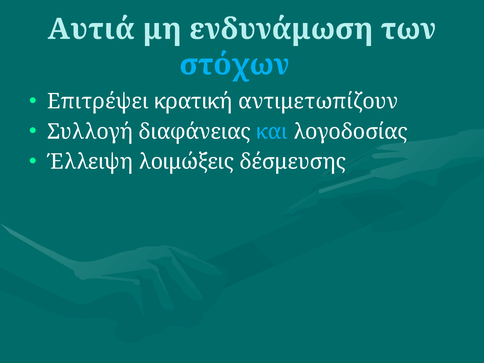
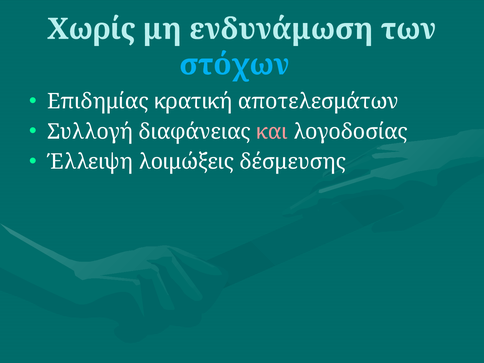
Αυτιά: Αυτιά -> Χωρίς
Επιτρέψει: Επιτρέψει -> Επιδημίας
αντιμετωπίζουν: αντιμετωπίζουν -> αποτελεσμάτων
και colour: light blue -> pink
